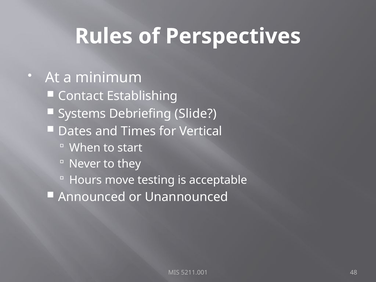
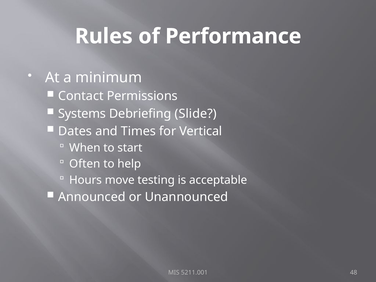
Perspectives: Perspectives -> Performance
Establishing: Establishing -> Permissions
Never: Never -> Often
they: they -> help
